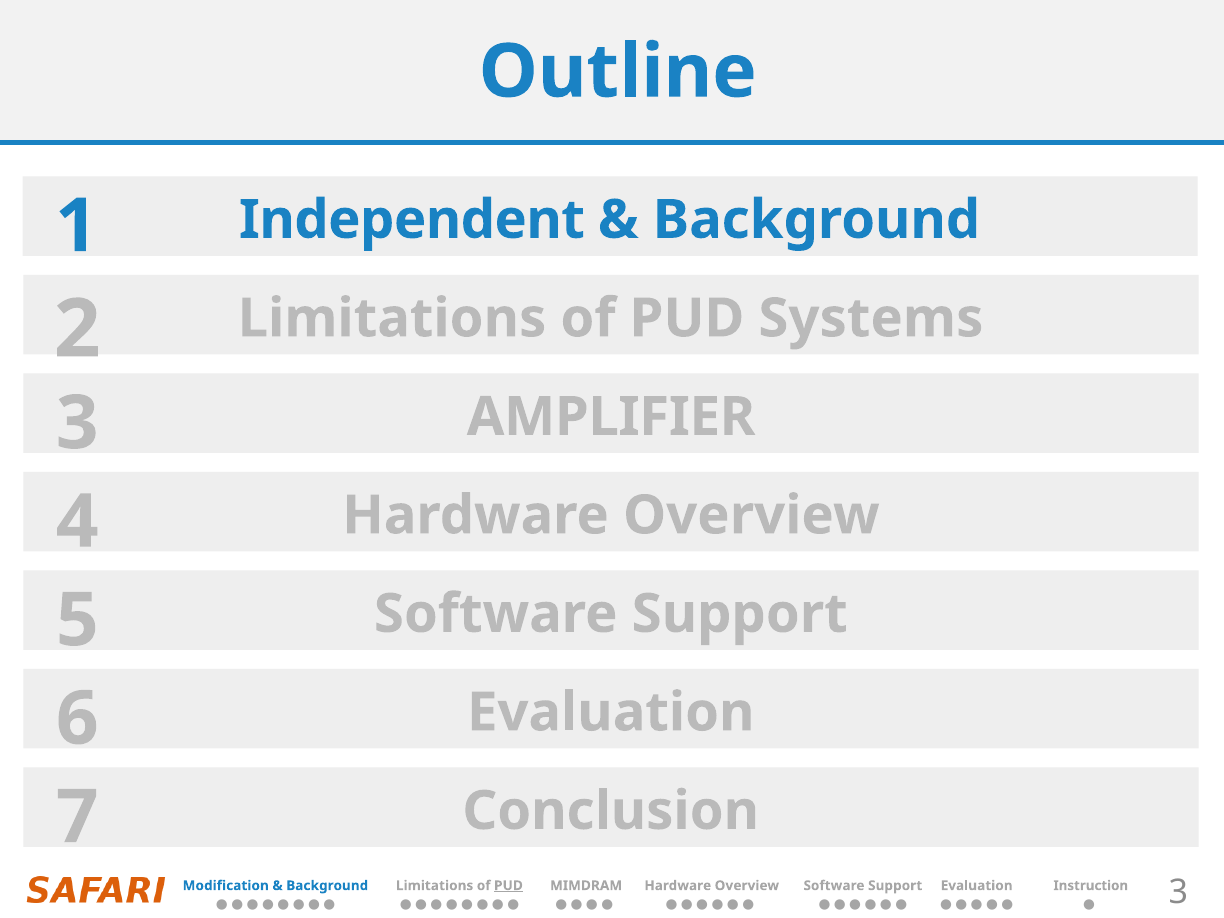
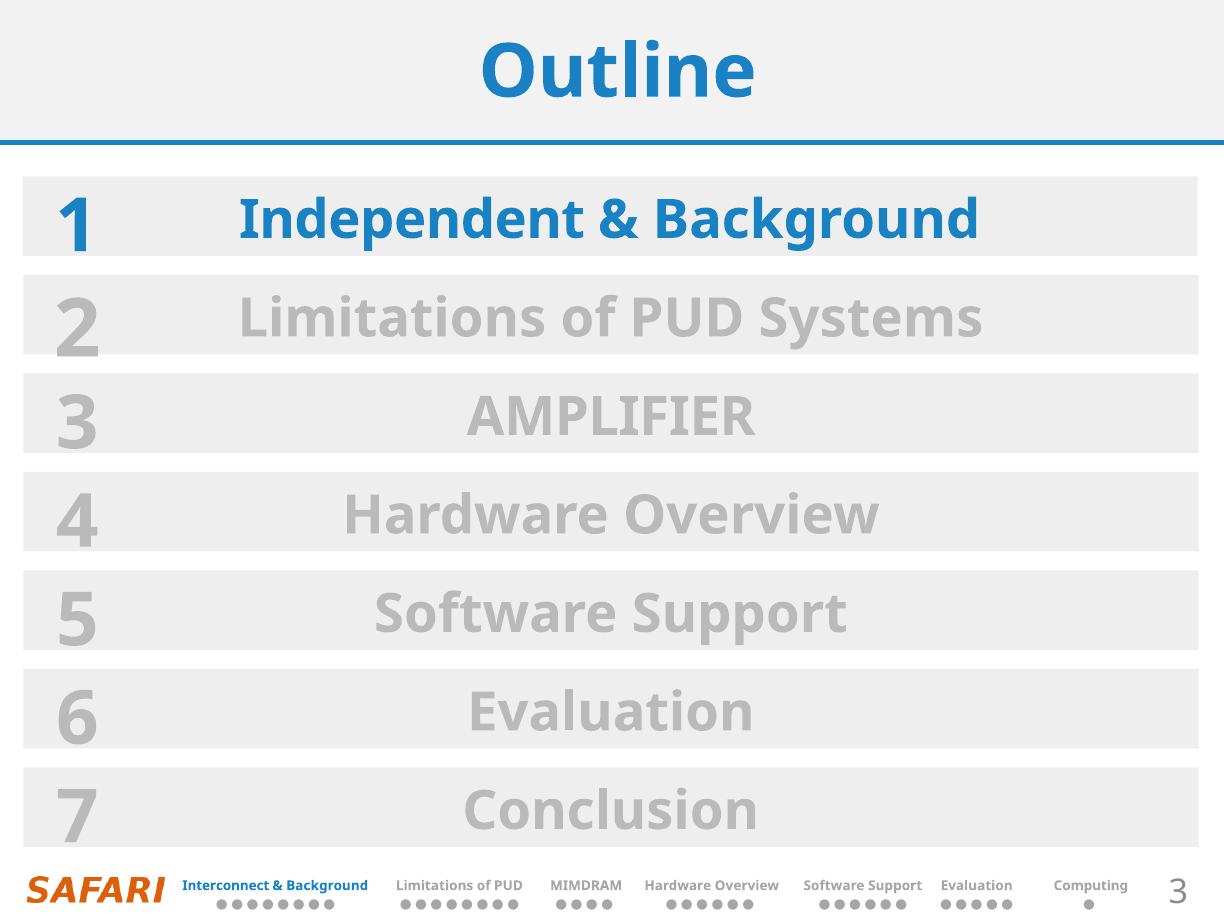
Modification: Modification -> Interconnect
PUD at (508, 886) underline: present -> none
Instruction: Instruction -> Computing
